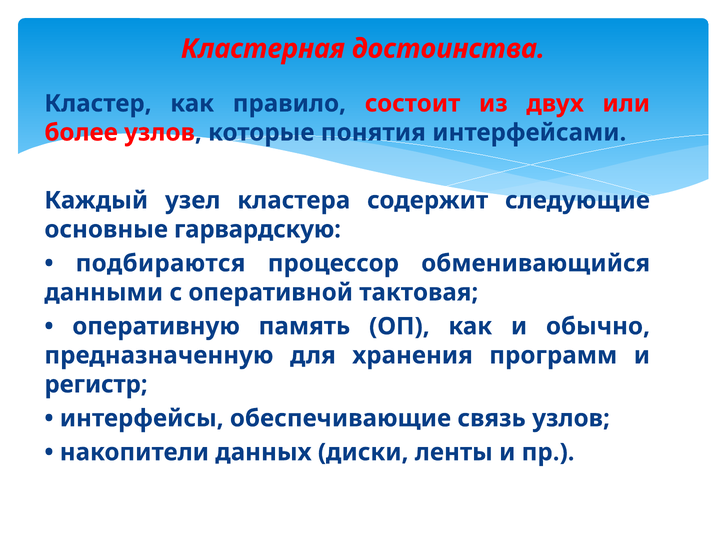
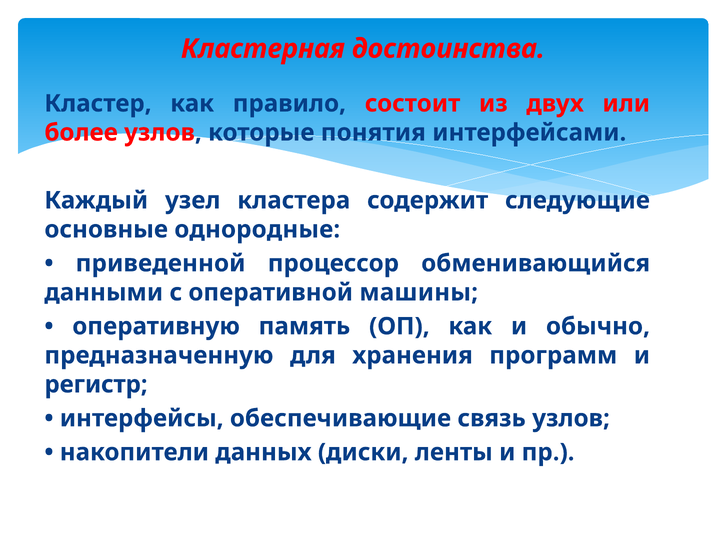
гарвардскую: гарвардскую -> однородные
подбираются: подбираются -> приведенной
тактовая: тактовая -> машины
